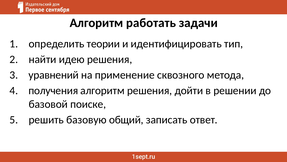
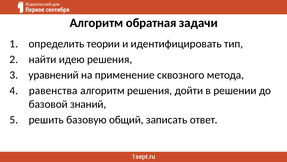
работать: работать -> обратная
получения: получения -> равенства
поиске: поиске -> знаний
